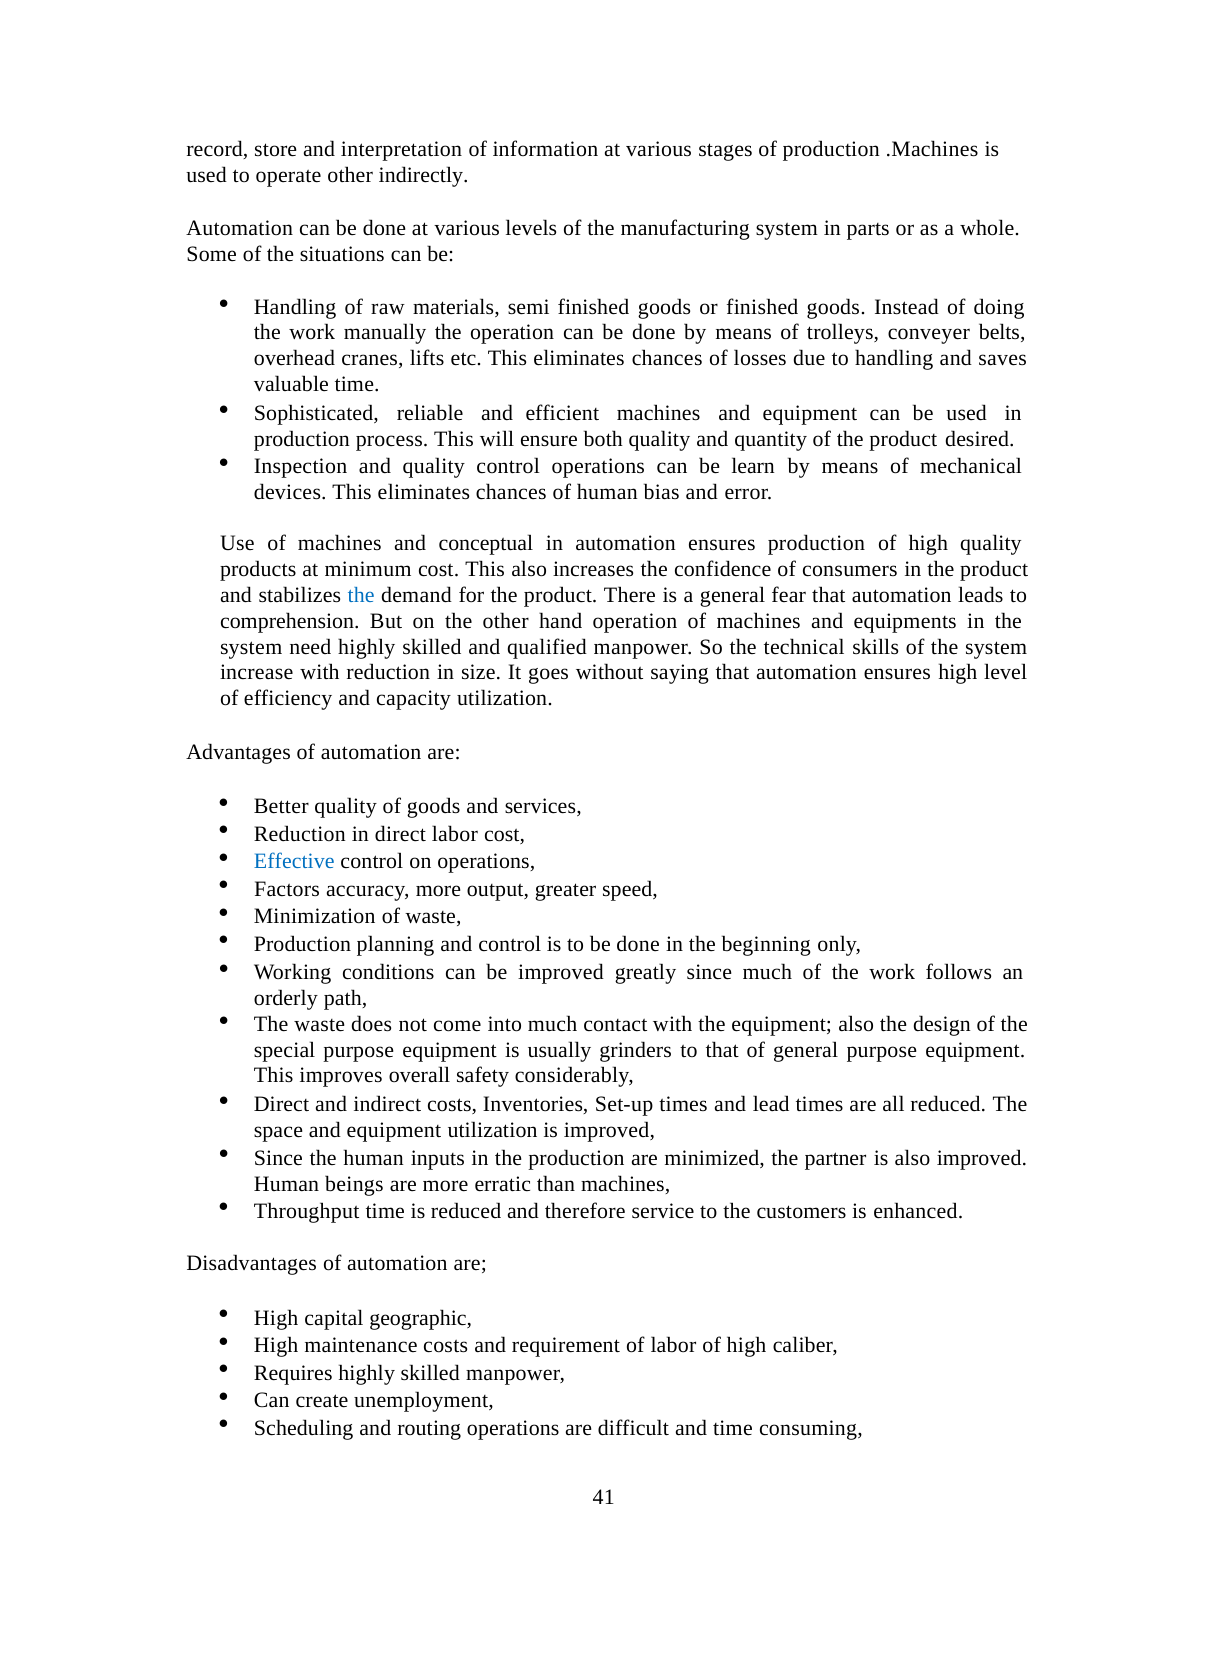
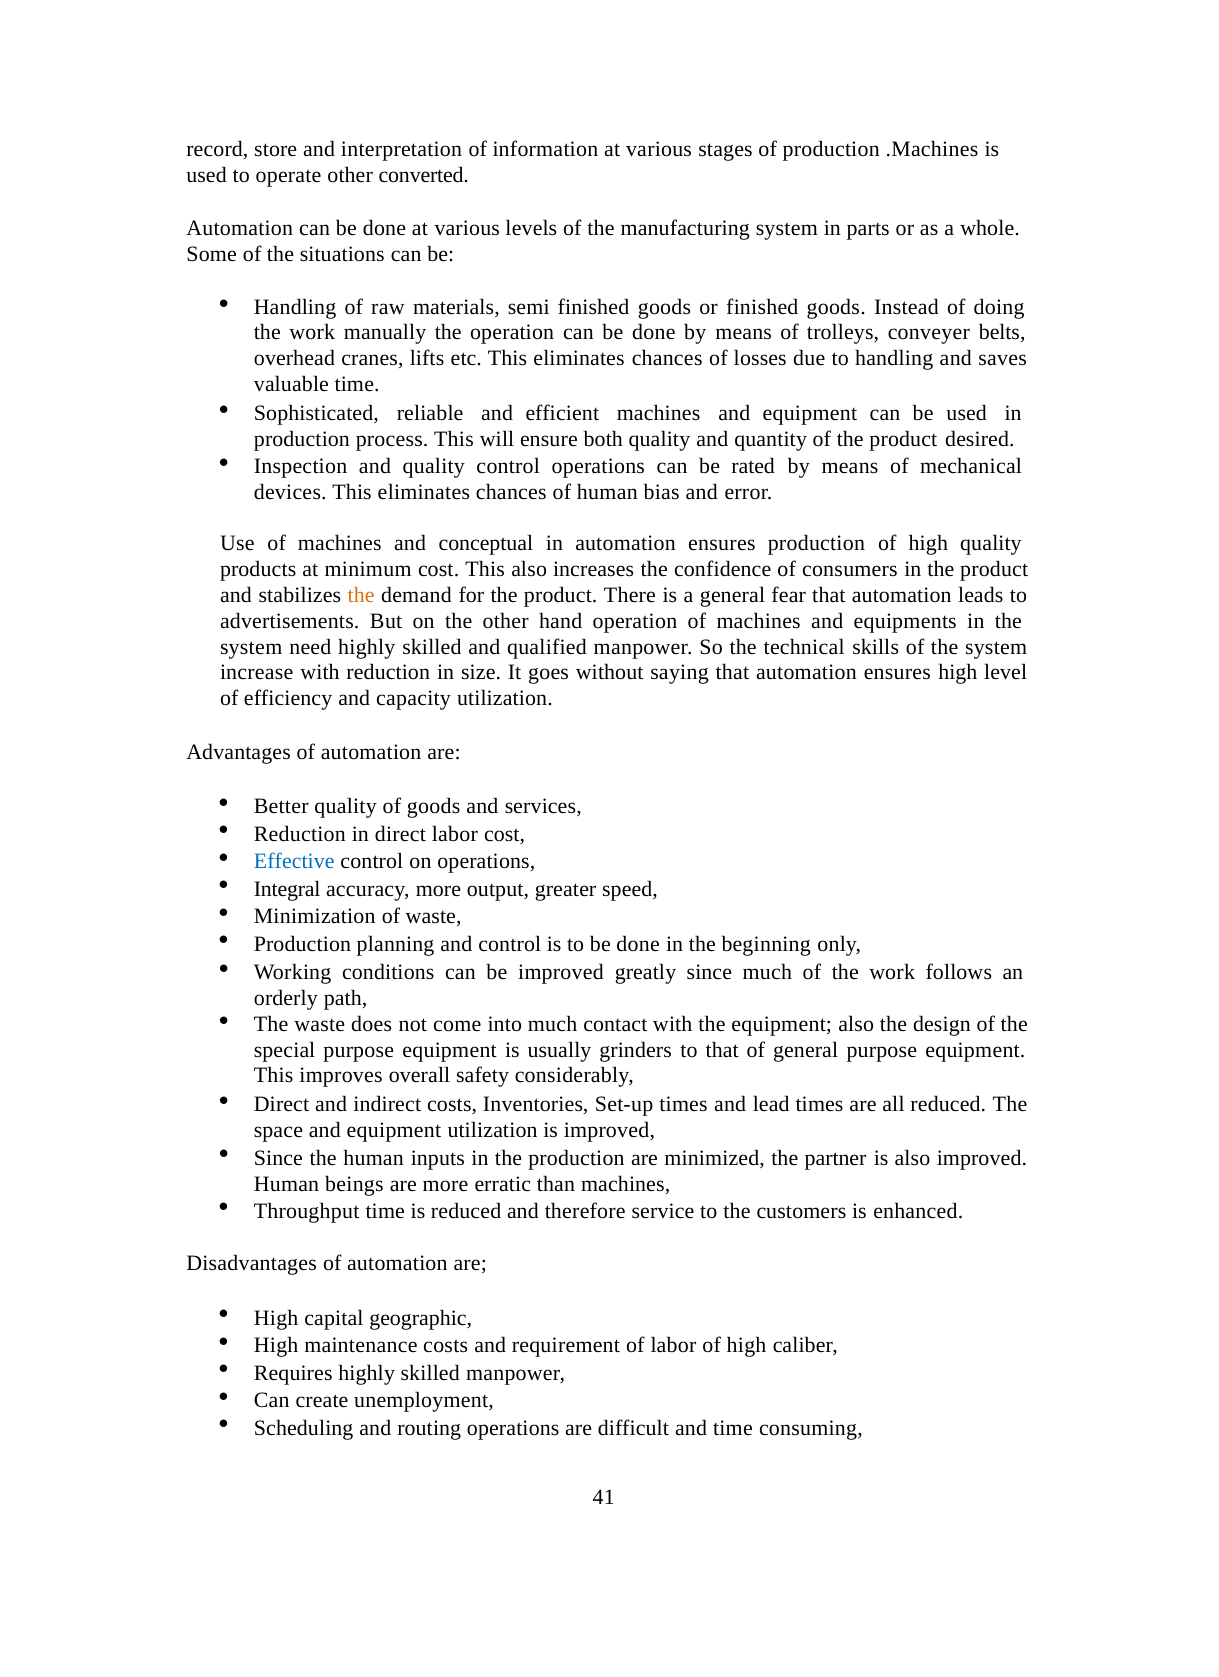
indirectly: indirectly -> converted
learn: learn -> rated
the at (361, 595) colour: blue -> orange
comprehension: comprehension -> advertisements
Factors: Factors -> Integral
